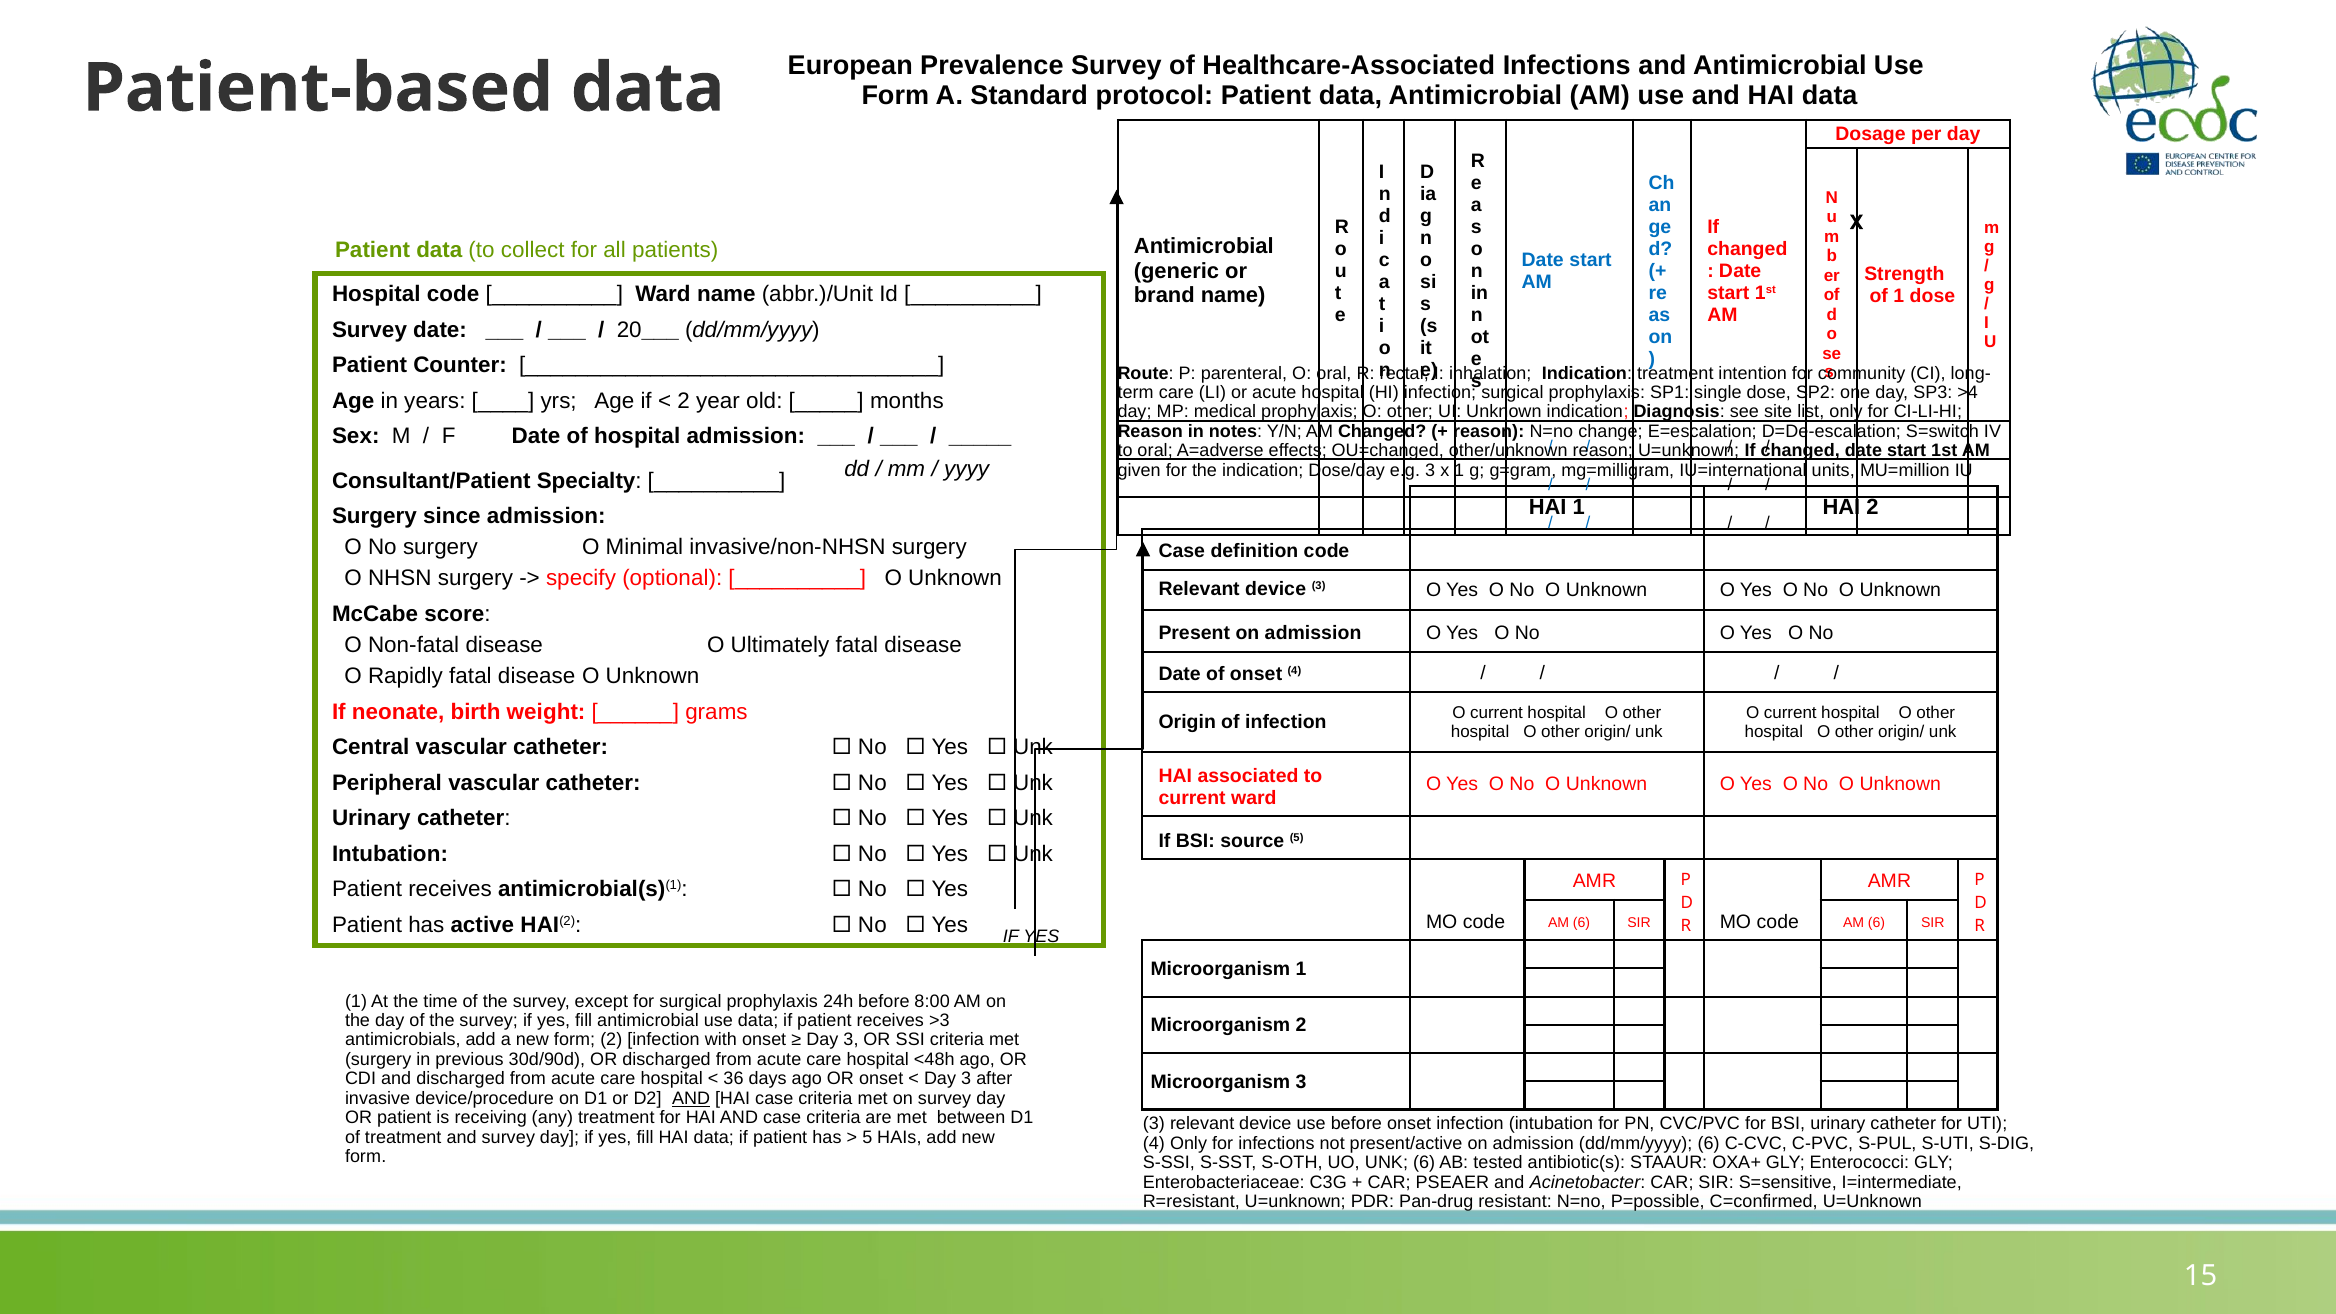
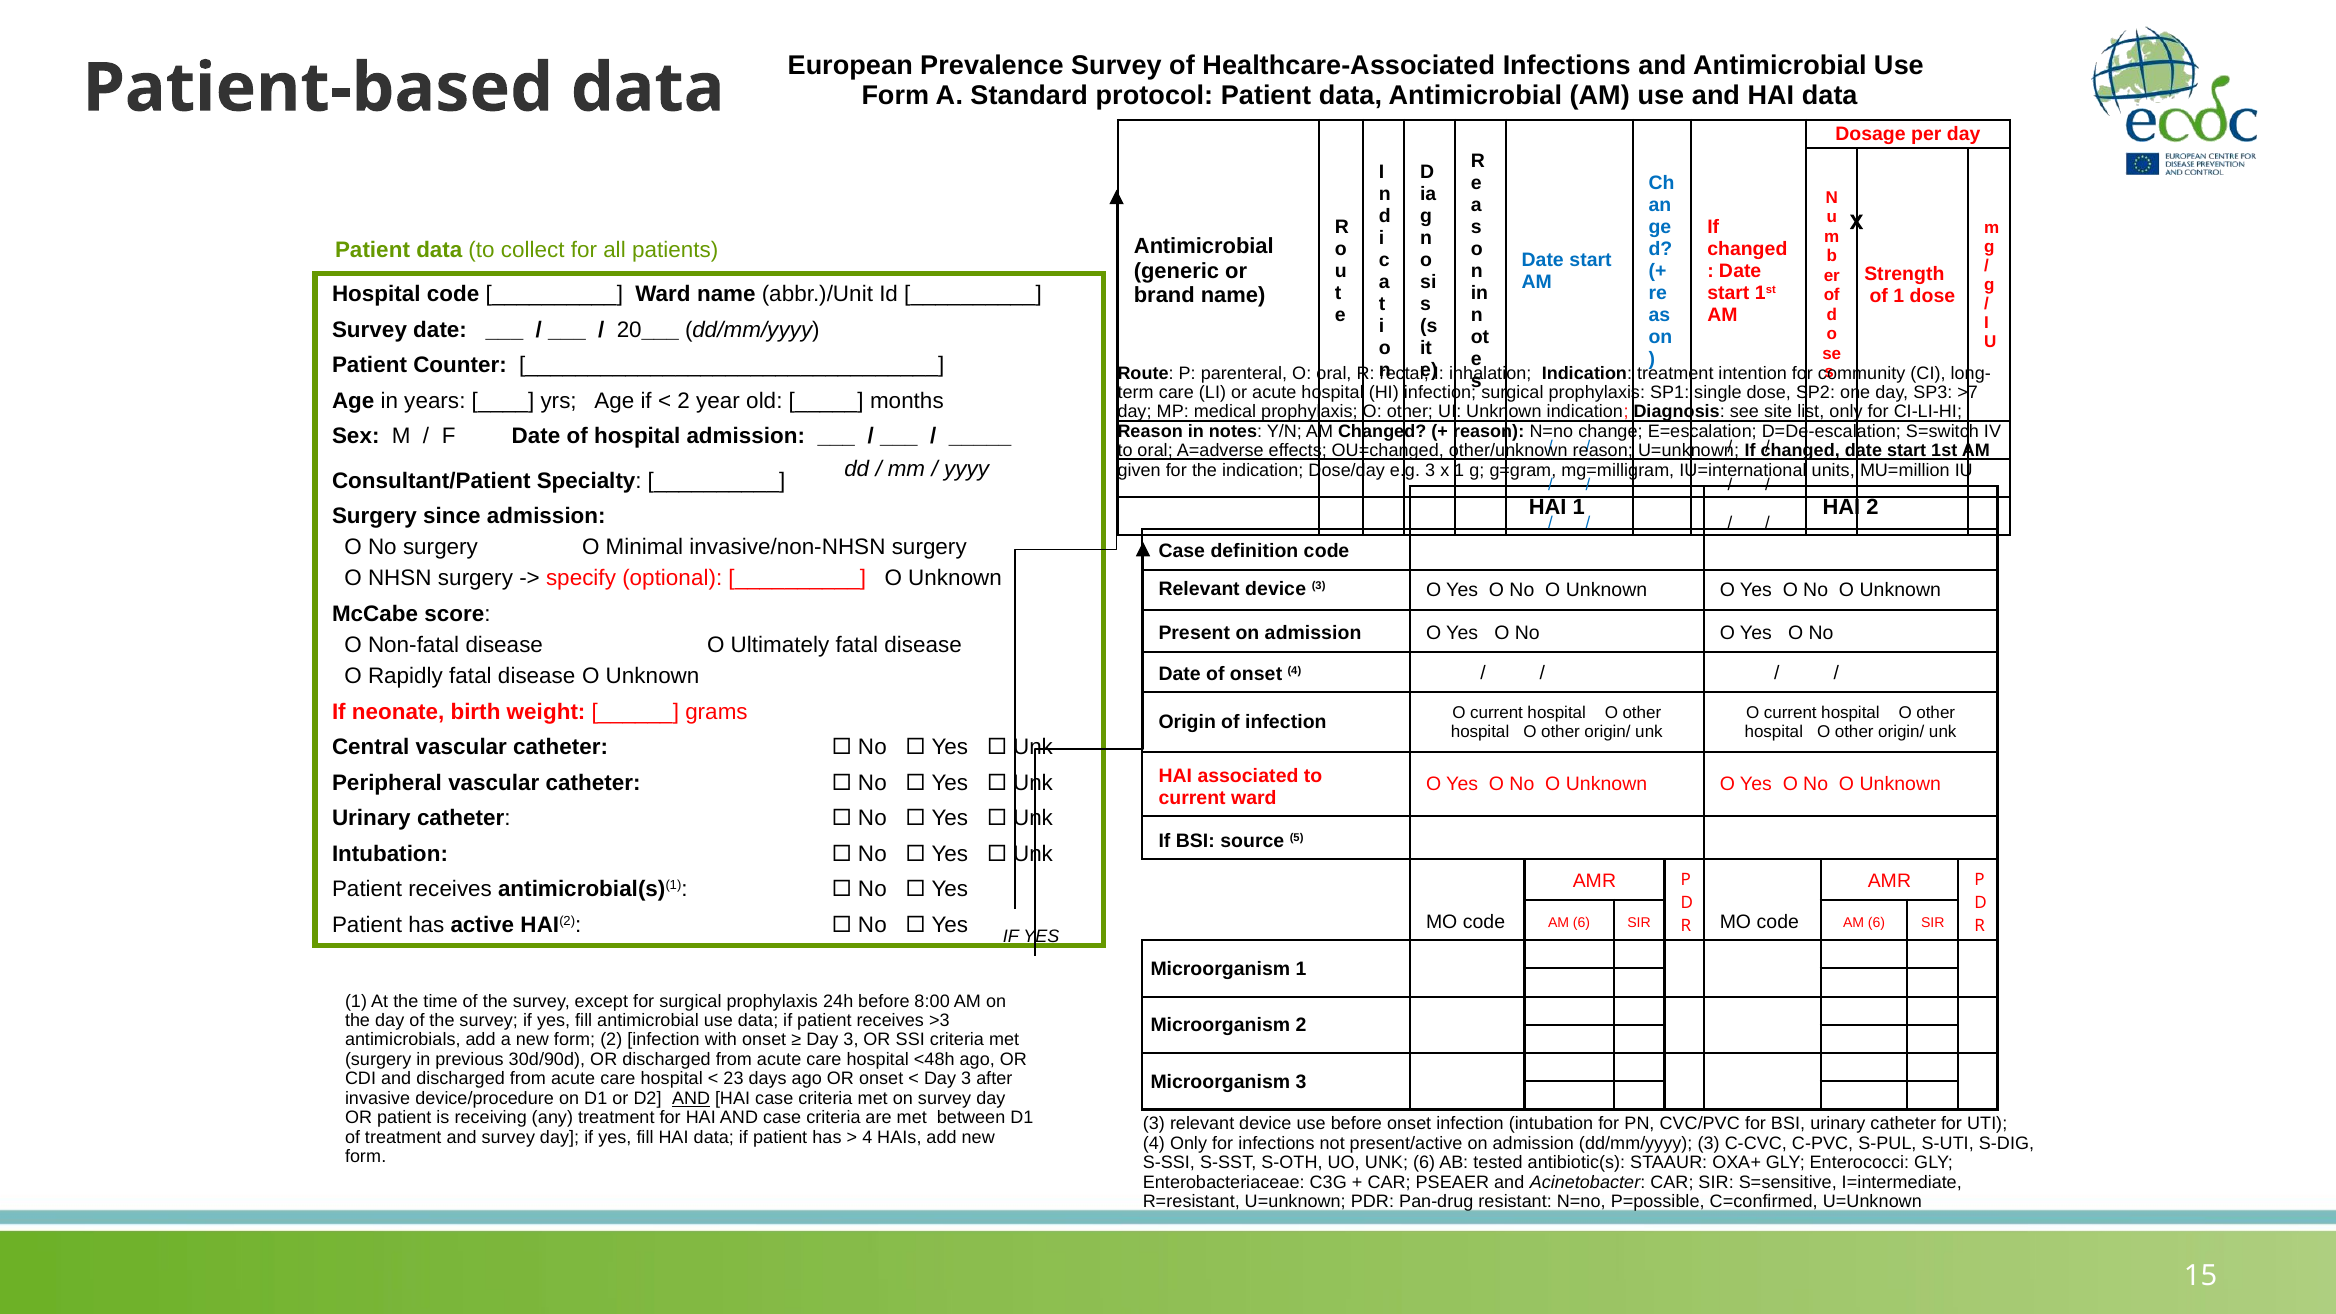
>4: >4 -> >7
36: 36 -> 23
5 at (867, 1137): 5 -> 4
dd/mm/yyyy 6: 6 -> 3
